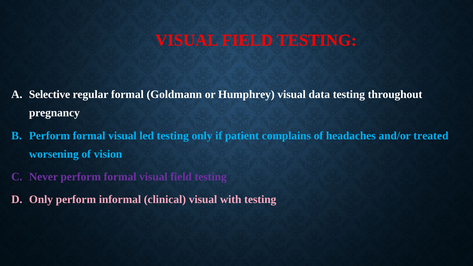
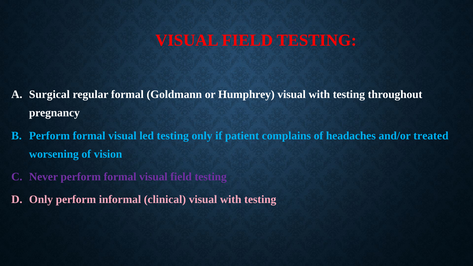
Selective: Selective -> Surgical
Humphrey visual data: data -> with
